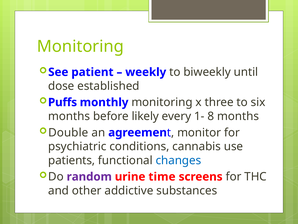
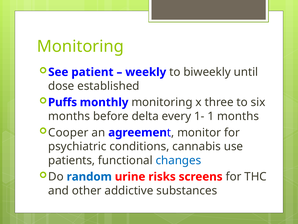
likely: likely -> delta
8: 8 -> 1
Double: Double -> Cooper
random colour: purple -> blue
time: time -> risks
